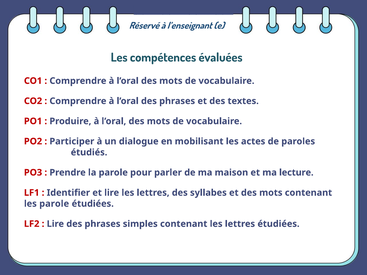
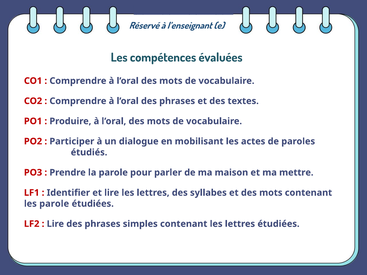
lecture: lecture -> mettre
